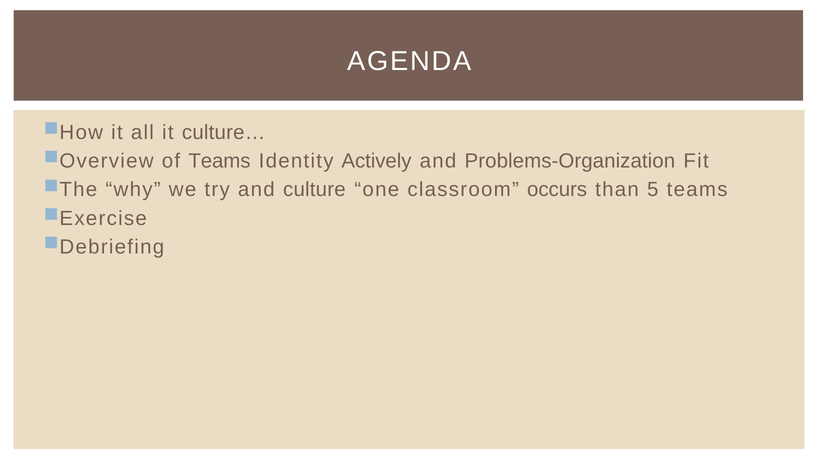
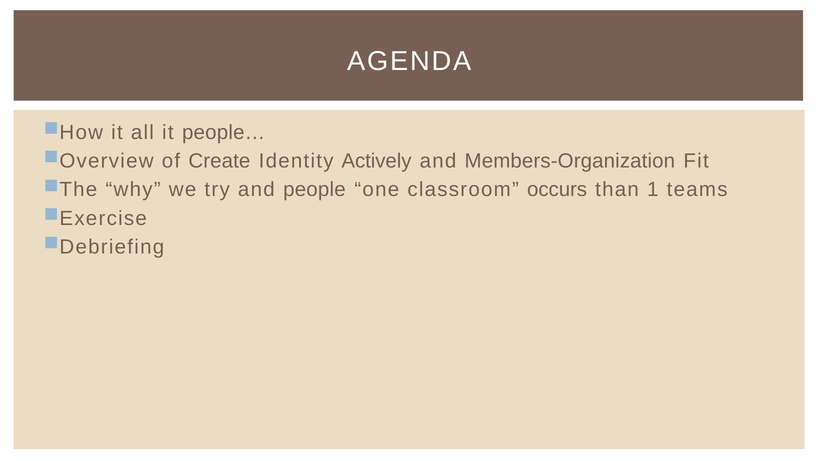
culture…: culture… -> people…
of Teams: Teams -> Create
Problems-Organization: Problems-Organization -> Members-Organization
culture: culture -> people
5: 5 -> 1
